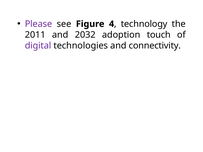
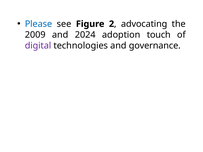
Please colour: purple -> blue
4: 4 -> 2
technology: technology -> advocating
2011: 2011 -> 2009
2032: 2032 -> 2024
connectivity: connectivity -> governance
